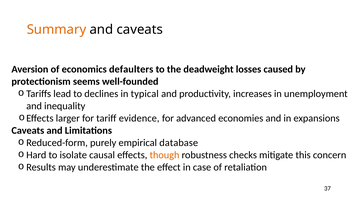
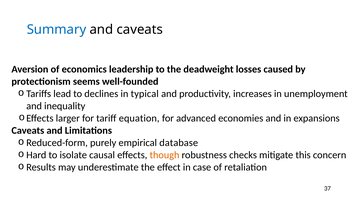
Summary colour: orange -> blue
defaulters: defaulters -> leadership
evidence: evidence -> equation
